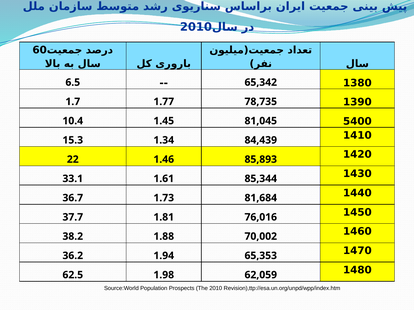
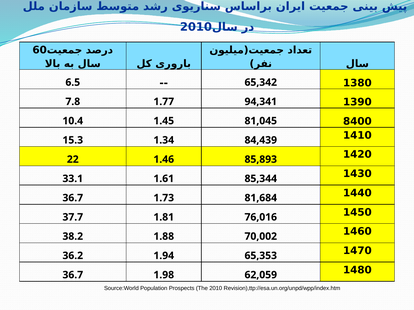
1.7: 1.7 -> 7.8
78,735: 78,735 -> 94,341
5400: 5400 -> 8400
62.5 at (73, 275): 62.5 -> 36.7
